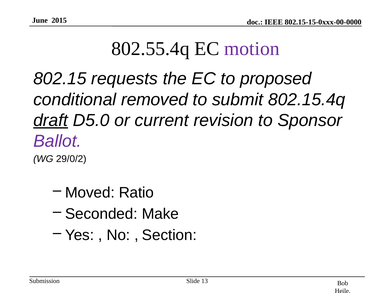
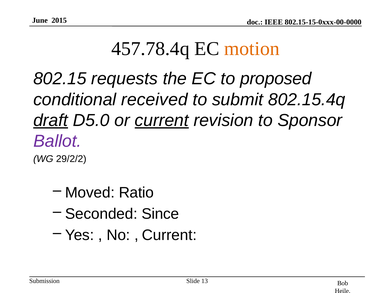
802.55.4q: 802.55.4q -> 457.78.4q
motion colour: purple -> orange
removed: removed -> received
current at (162, 120) underline: none -> present
29/0/2: 29/0/2 -> 29/2/2
Make: Make -> Since
Section at (169, 235): Section -> Current
